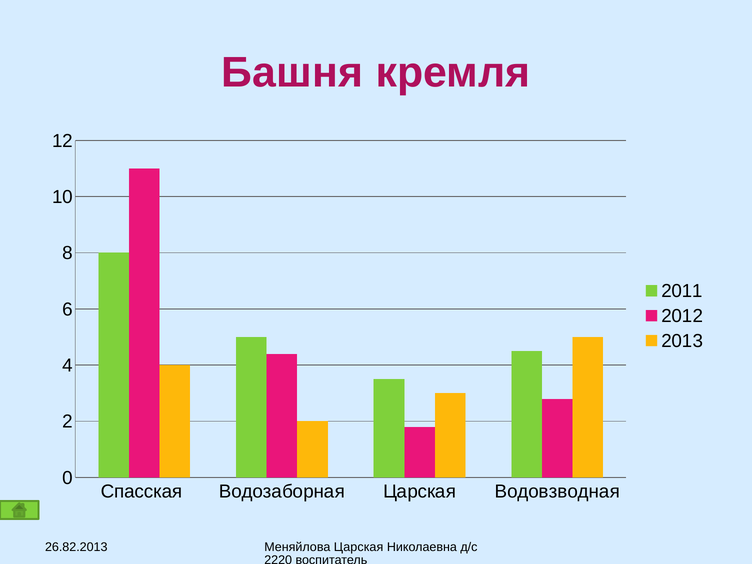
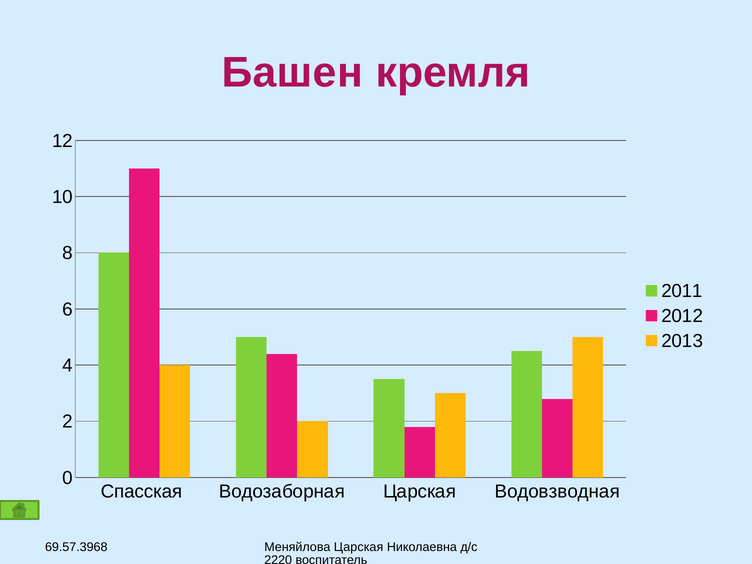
Башня: Башня -> Башен
26.82.2013: 26.82.2013 -> 69.57.3968
